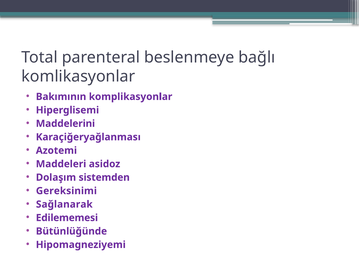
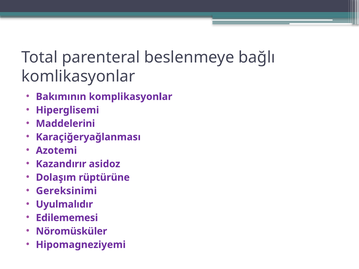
Maddeleri: Maddeleri -> Kazandırır
sistemden: sistemden -> rüptürüne
Sağlanarak: Sağlanarak -> Uyulmalıdır
Bütünlüğünde: Bütünlüğünde -> Nöromüsküler
